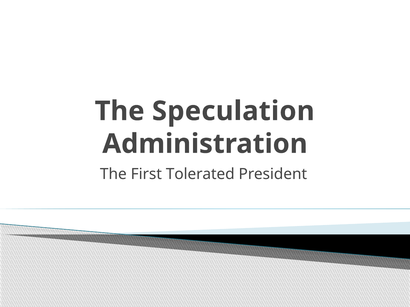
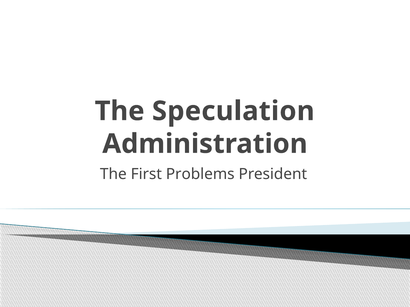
Tolerated: Tolerated -> Problems
